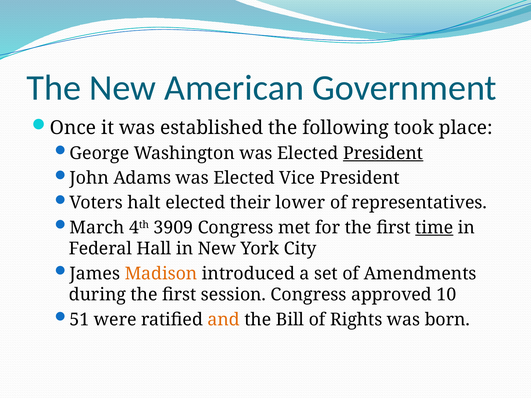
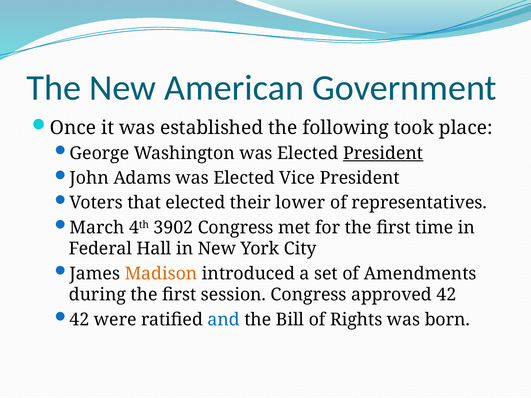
halt: halt -> that
3909: 3909 -> 3902
time underline: present -> none
approved 10: 10 -> 42
51 at (80, 320): 51 -> 42
and colour: orange -> blue
